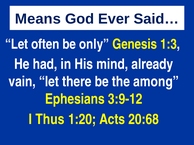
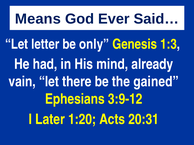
often: often -> letter
among: among -> gained
Thus: Thus -> Later
20:68: 20:68 -> 20:31
